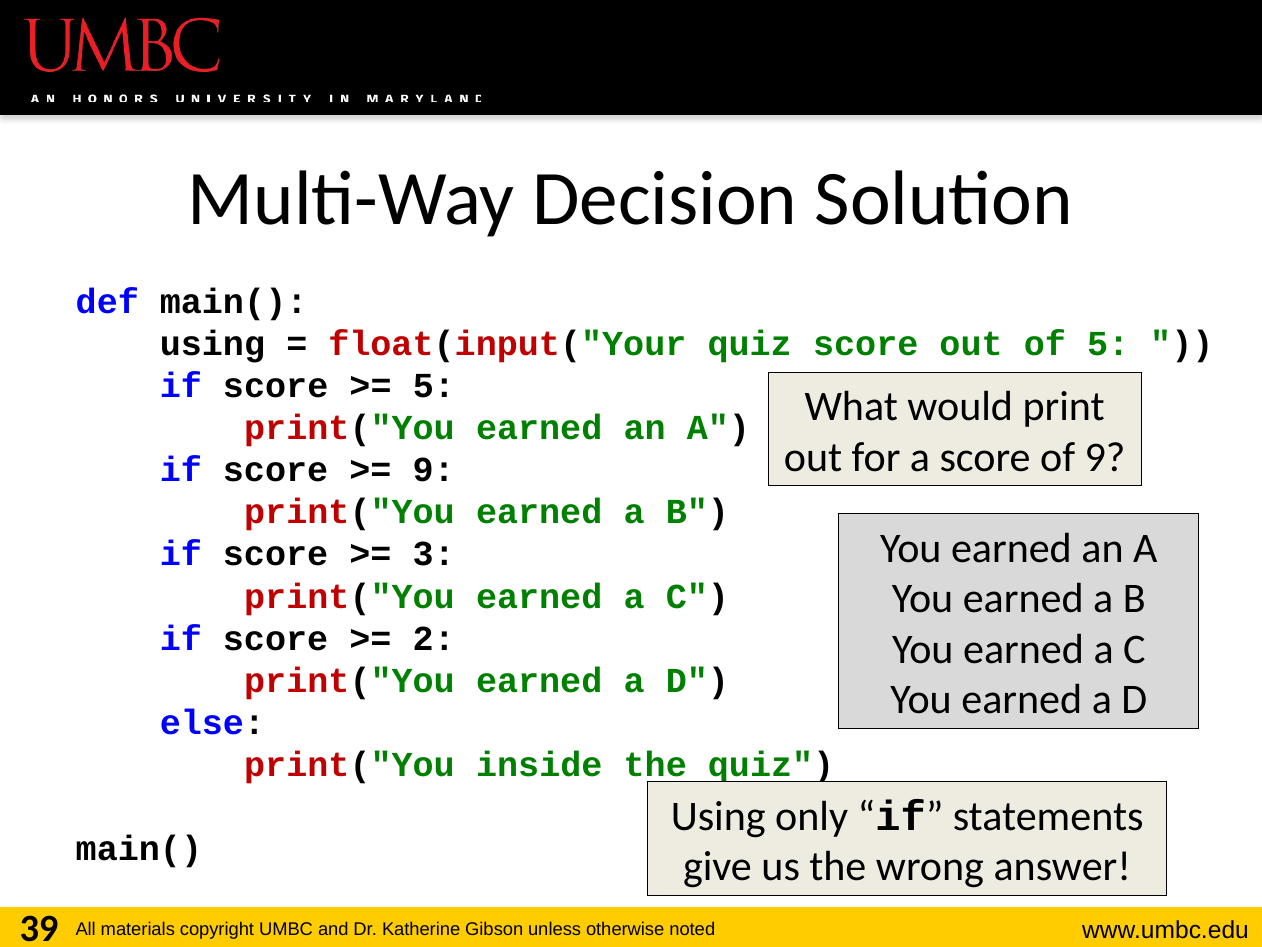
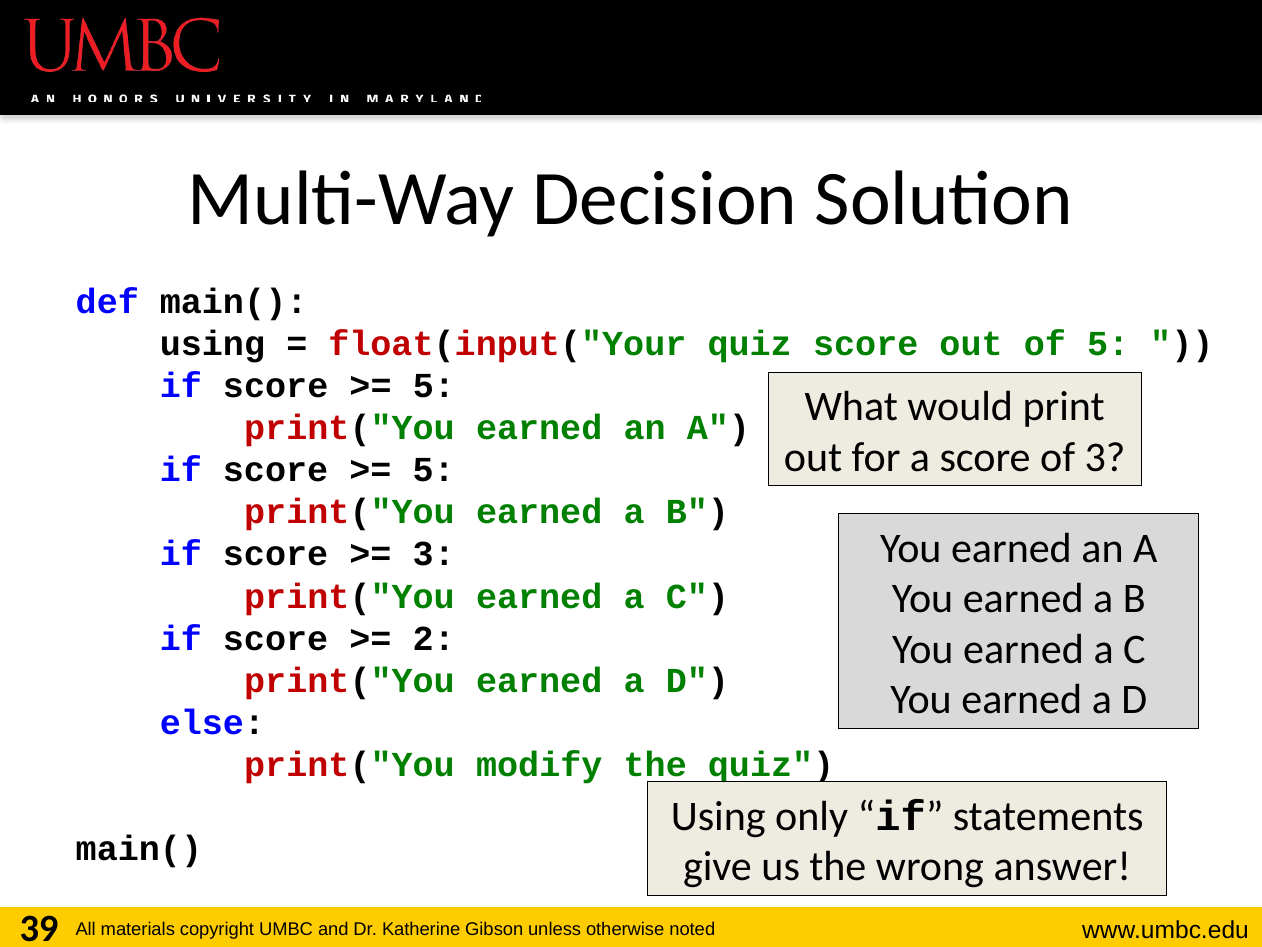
of 9: 9 -> 3
9 at (434, 470): 9 -> 5
inside: inside -> modify
